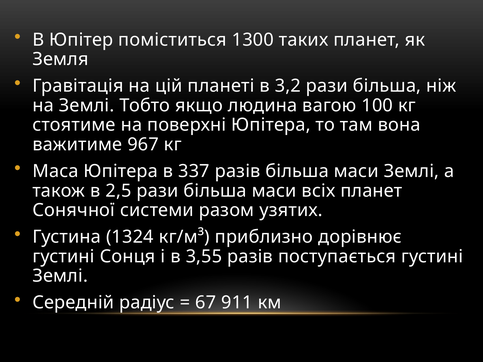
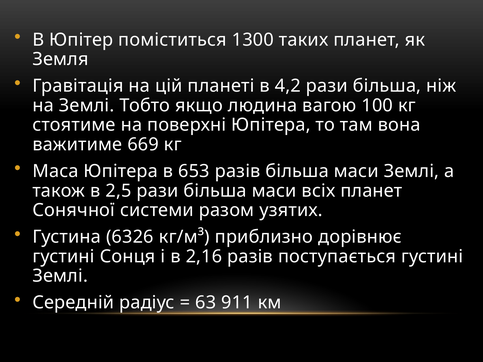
3,2: 3,2 -> 4,2
967: 967 -> 669
337: 337 -> 653
1324: 1324 -> 6326
3,55: 3,55 -> 2,16
67: 67 -> 63
